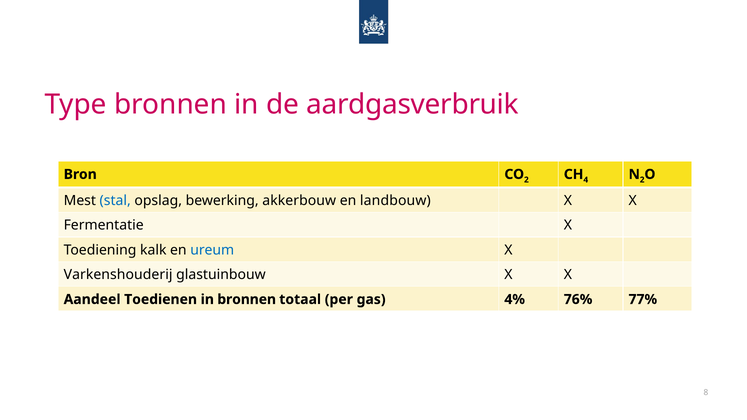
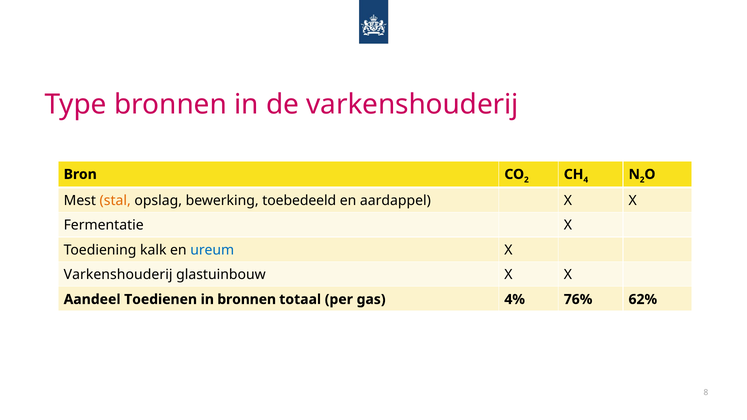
de aardgasverbruik: aardgasverbruik -> varkenshouderij
stal colour: blue -> orange
akkerbouw: akkerbouw -> toebedeeld
landbouw: landbouw -> aardappel
77%: 77% -> 62%
